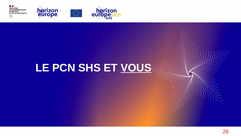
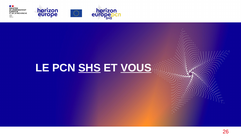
SHS underline: none -> present
